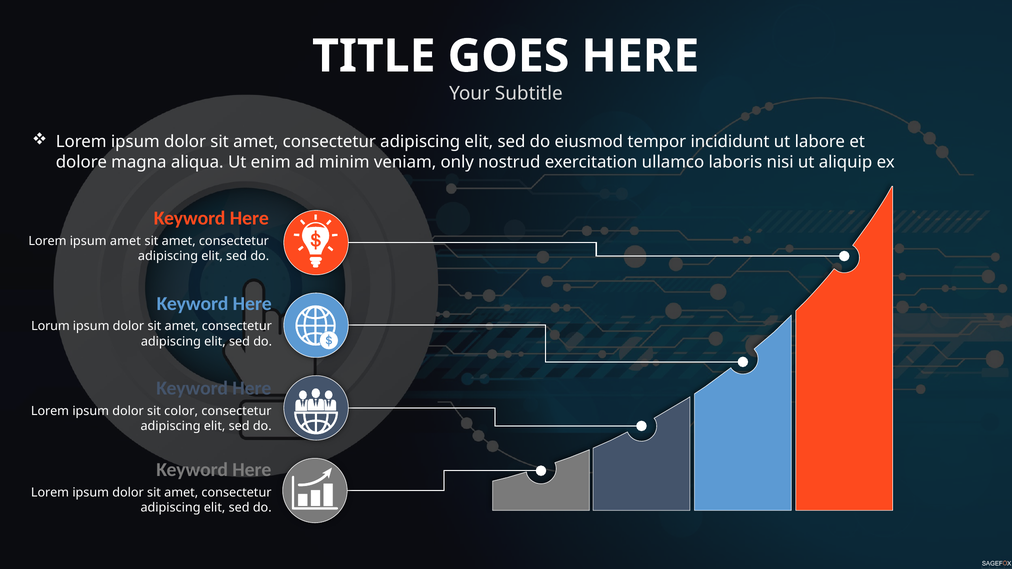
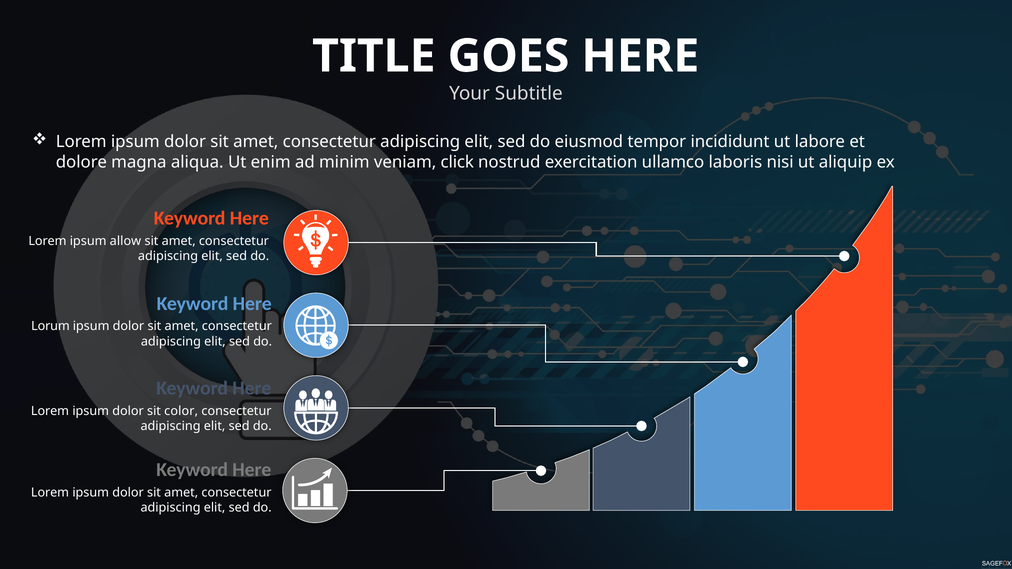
only: only -> click
ipsum amet: amet -> allow
